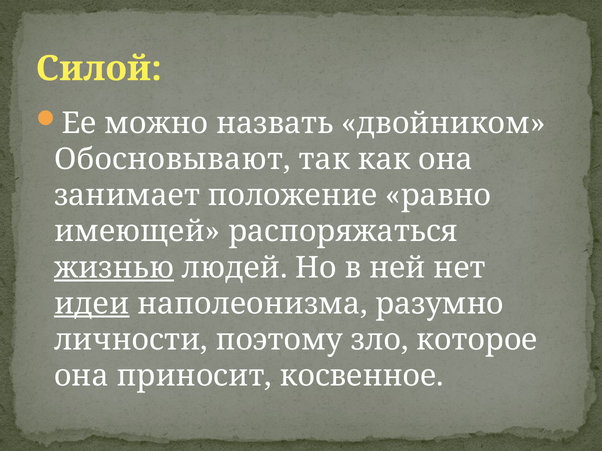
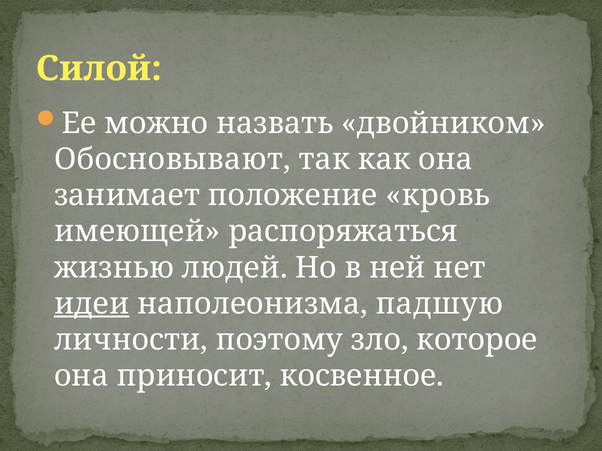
равно: равно -> кровь
жизнью underline: present -> none
разумно: разумно -> падшую
